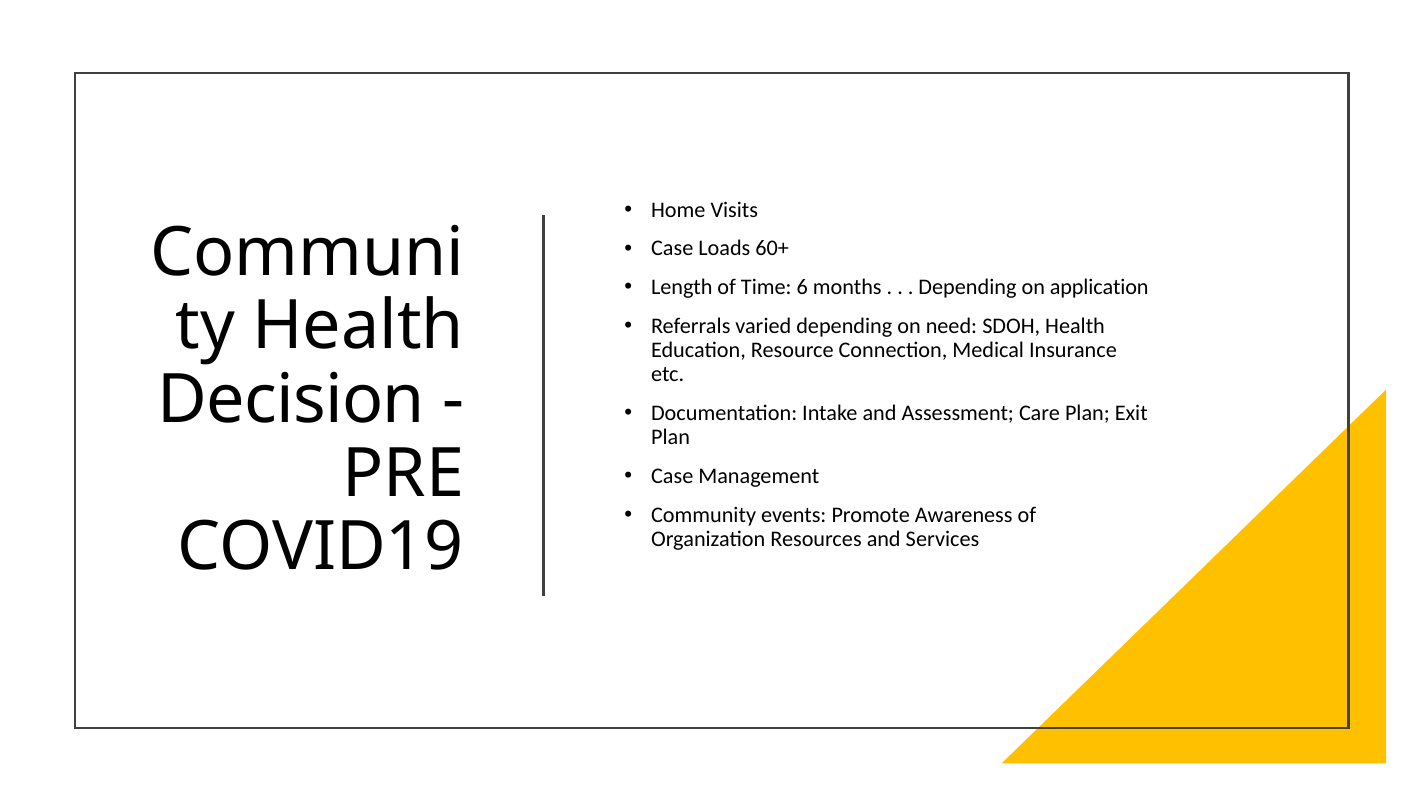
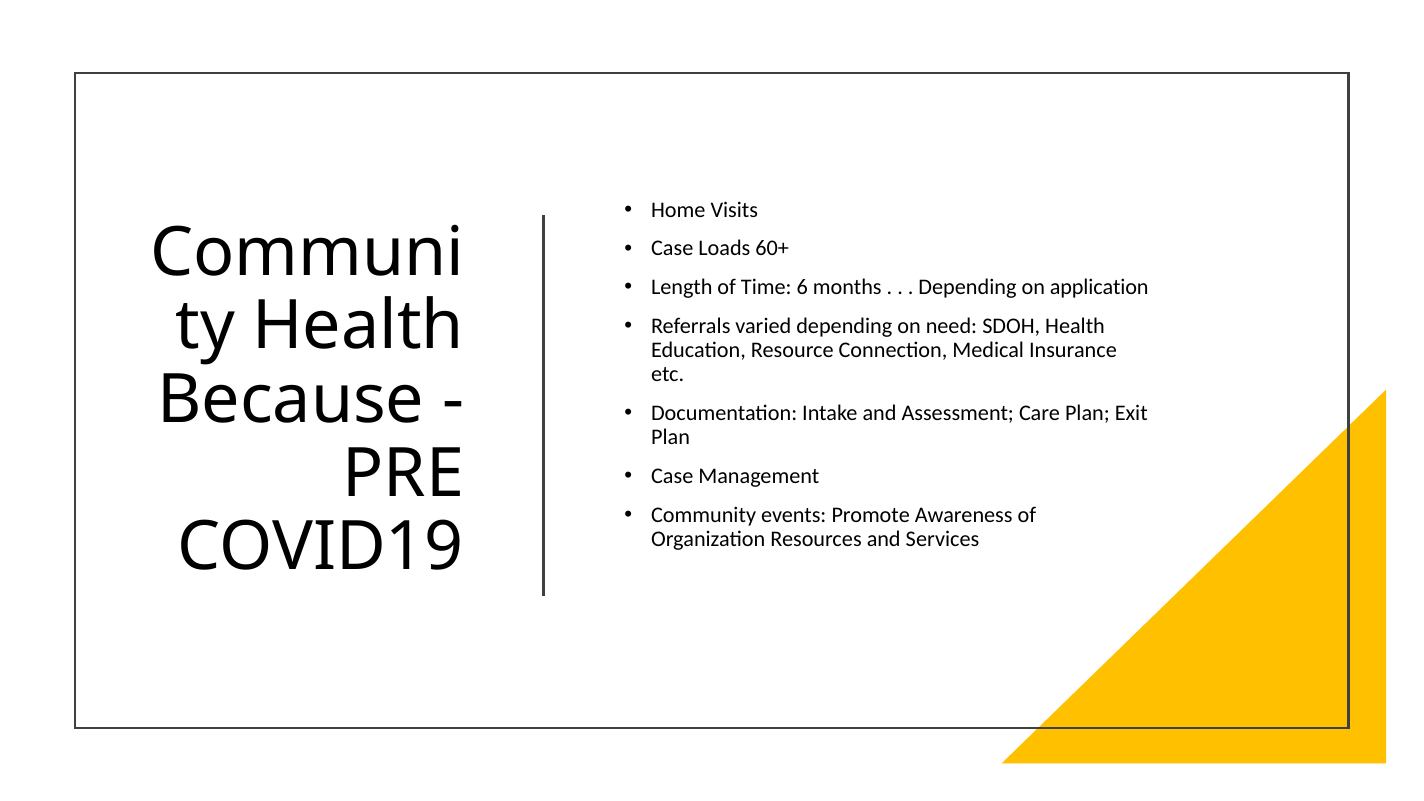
Decision: Decision -> Because
